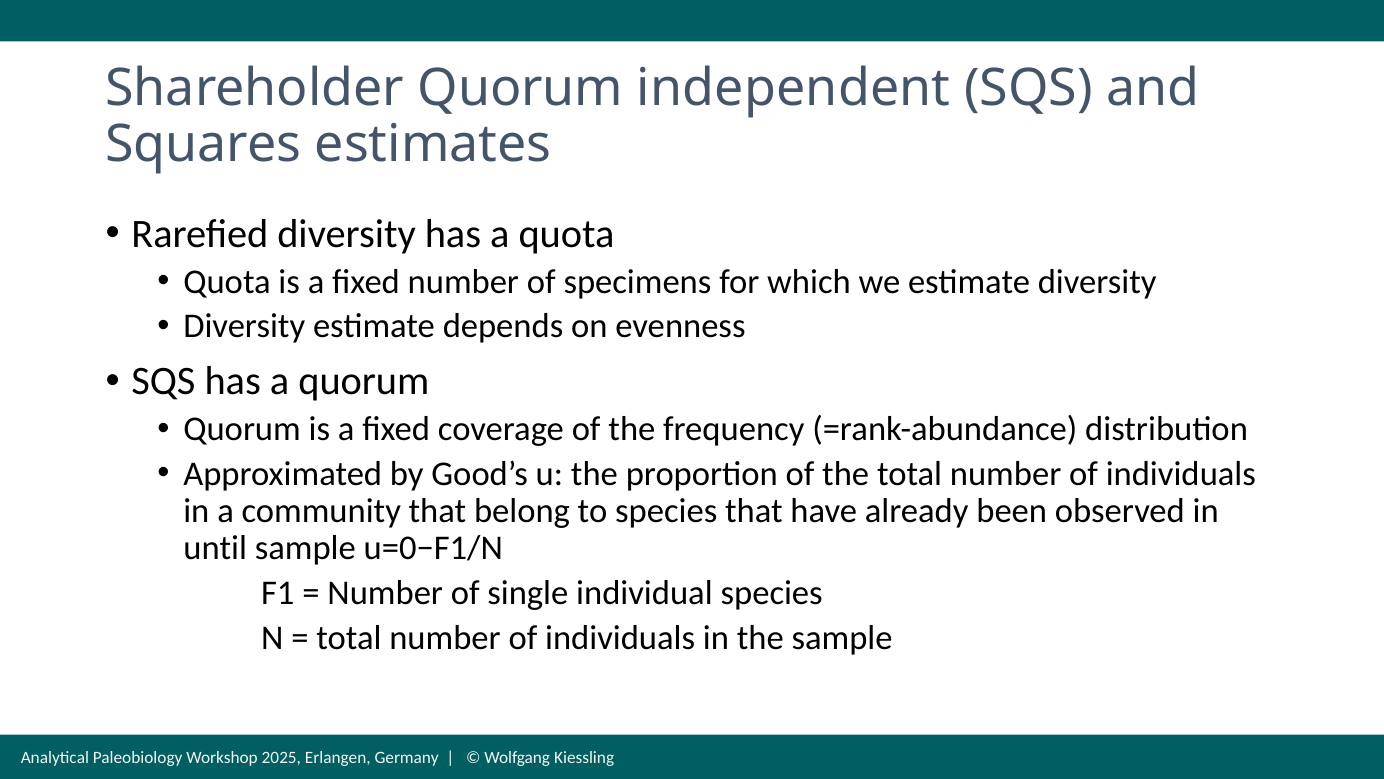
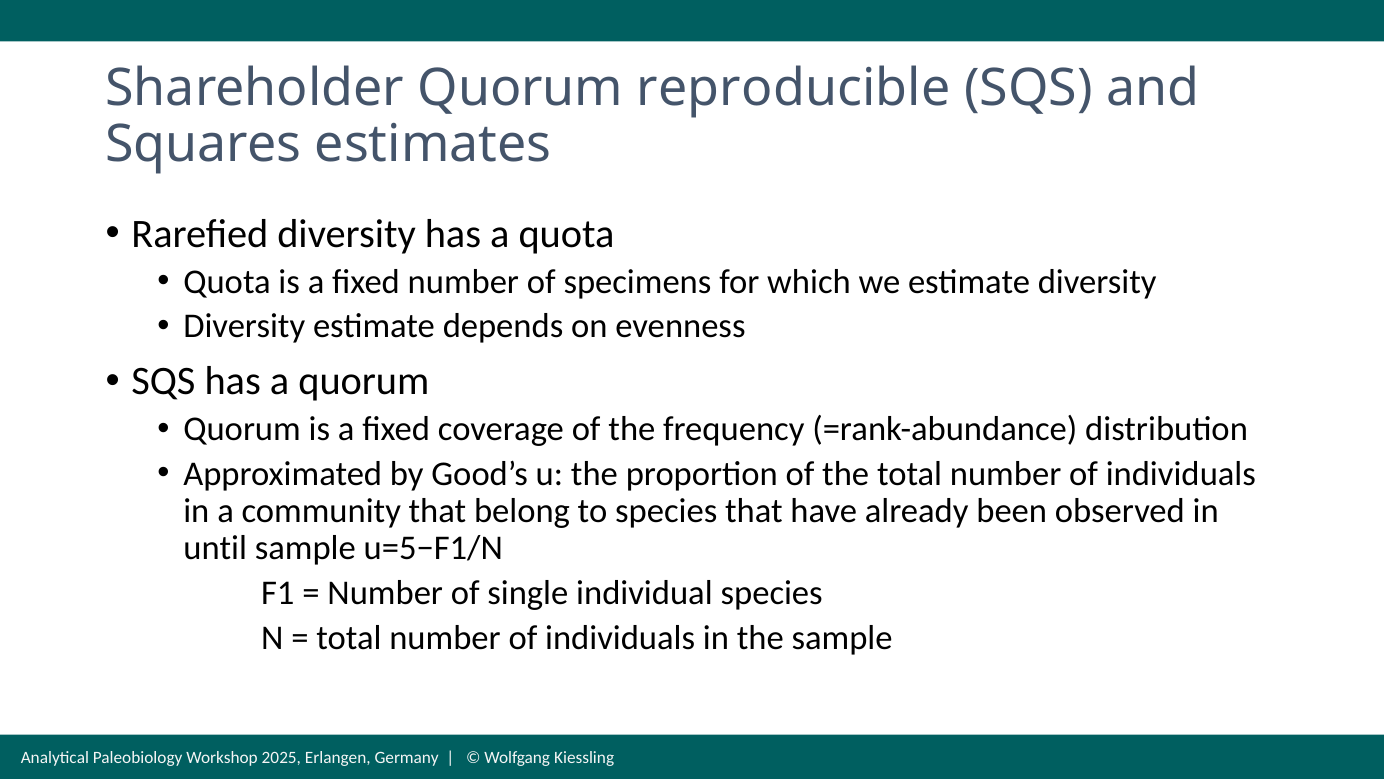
independent: independent -> reproducible
u=0−F1/N: u=0−F1/N -> u=5−F1/N
